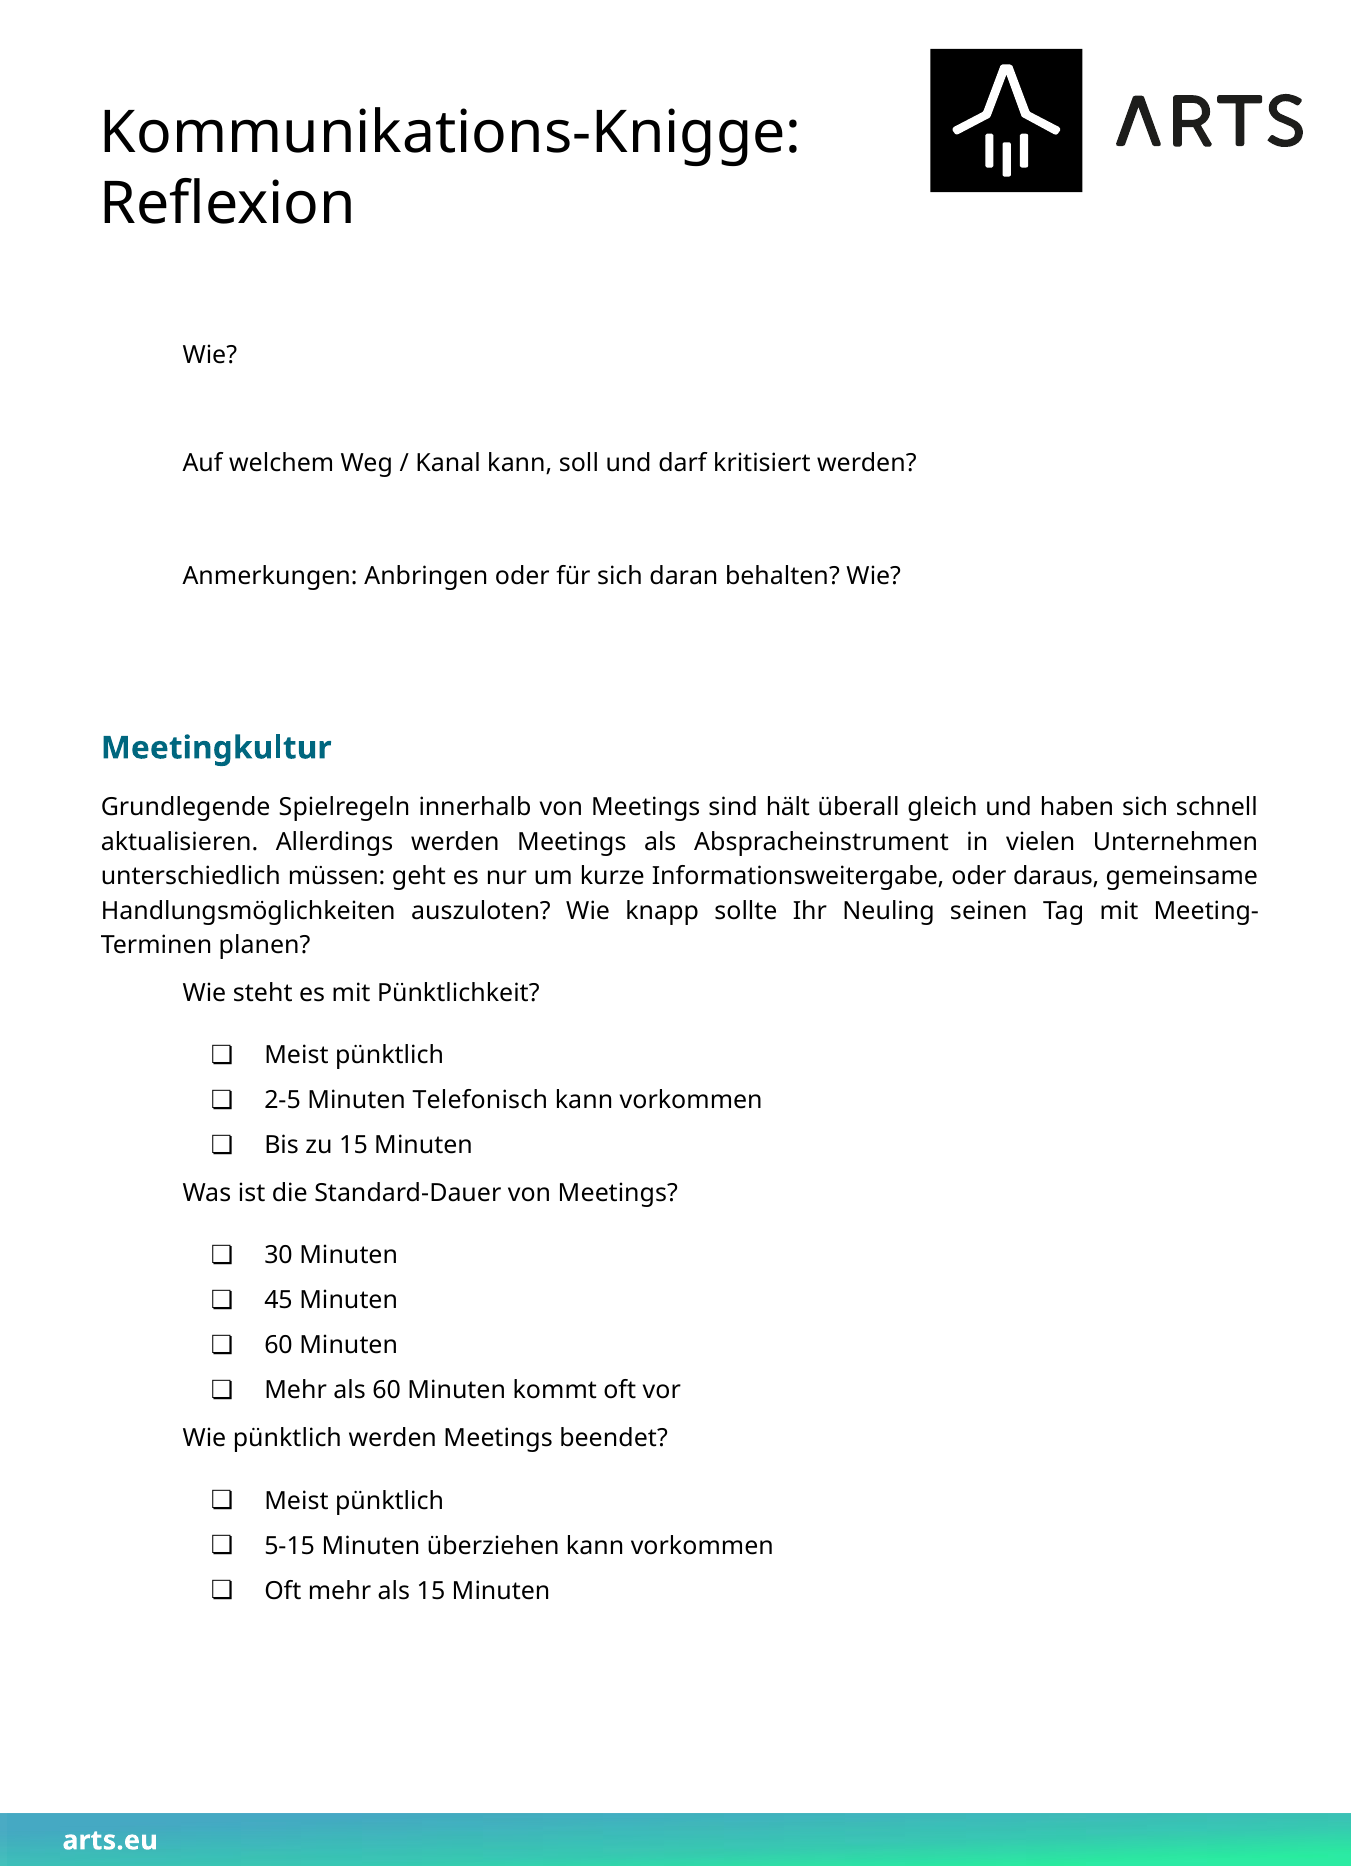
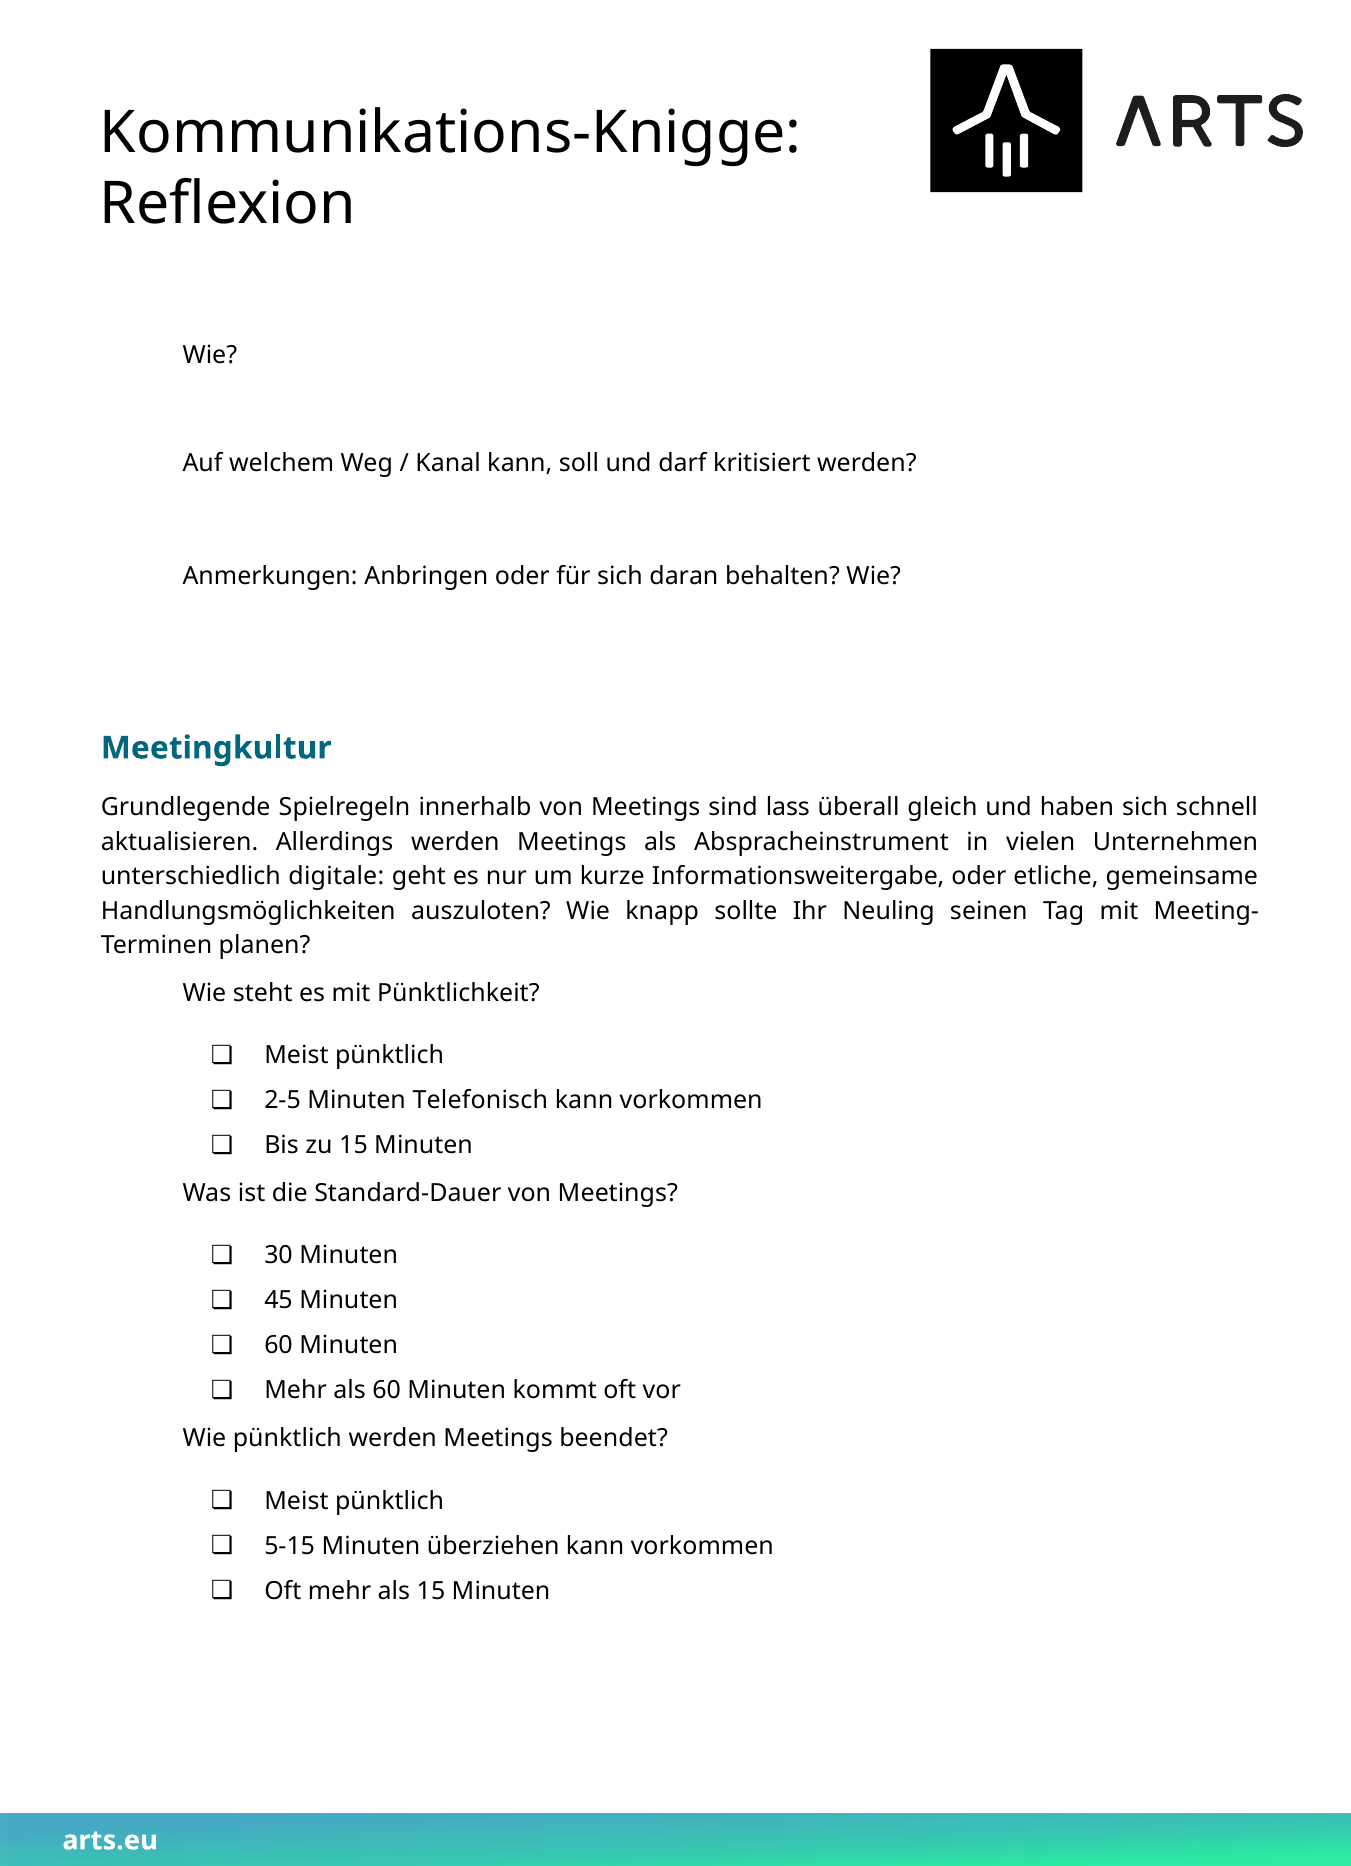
hält: hält -> lass
müssen: müssen -> digitale
daraus: daraus -> etliche
